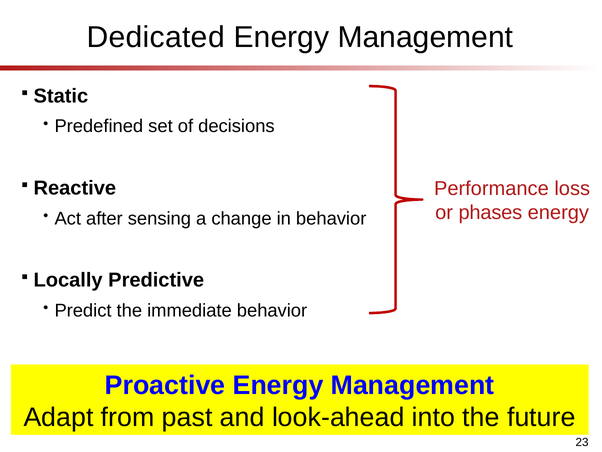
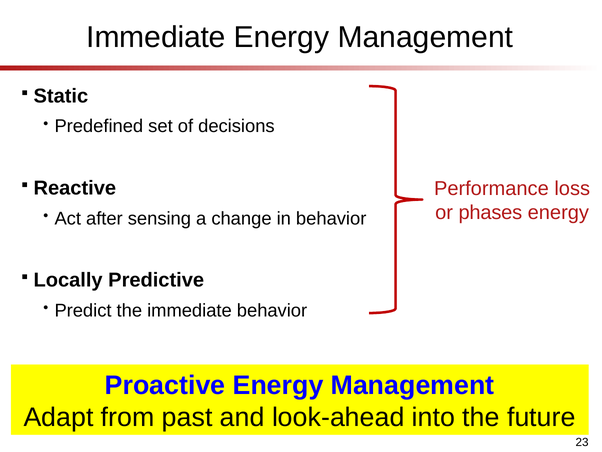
Dedicated at (156, 37): Dedicated -> Immediate
